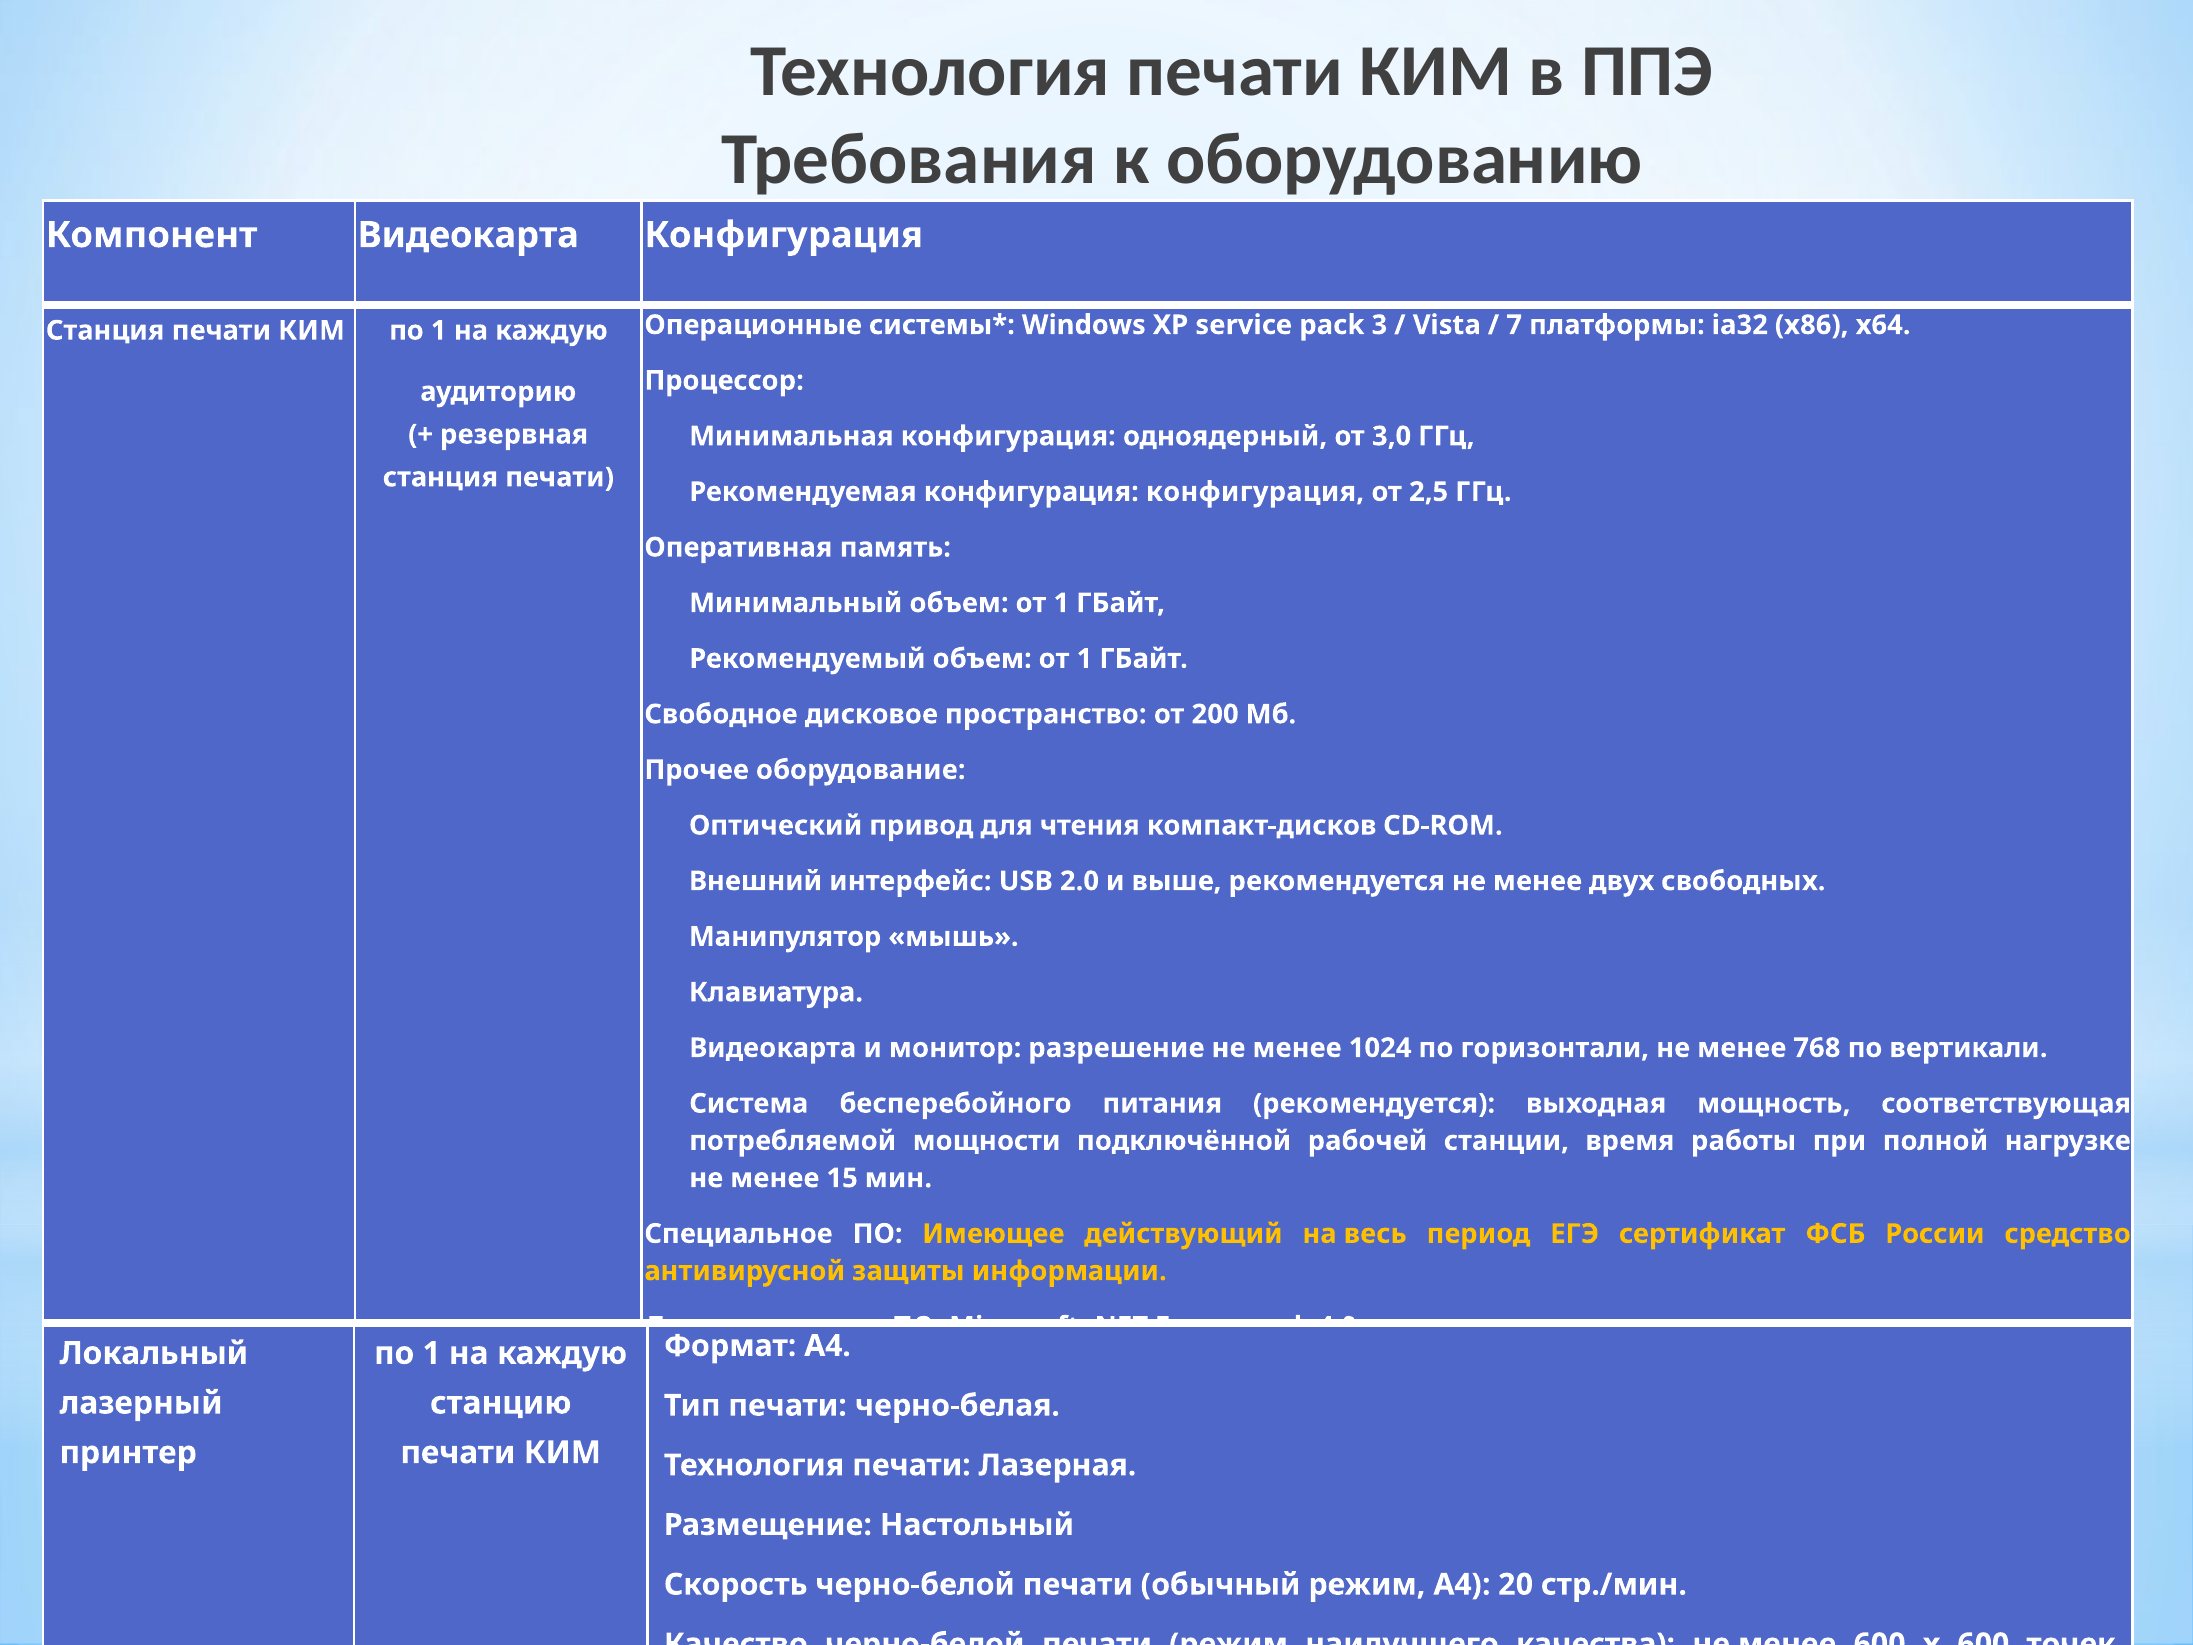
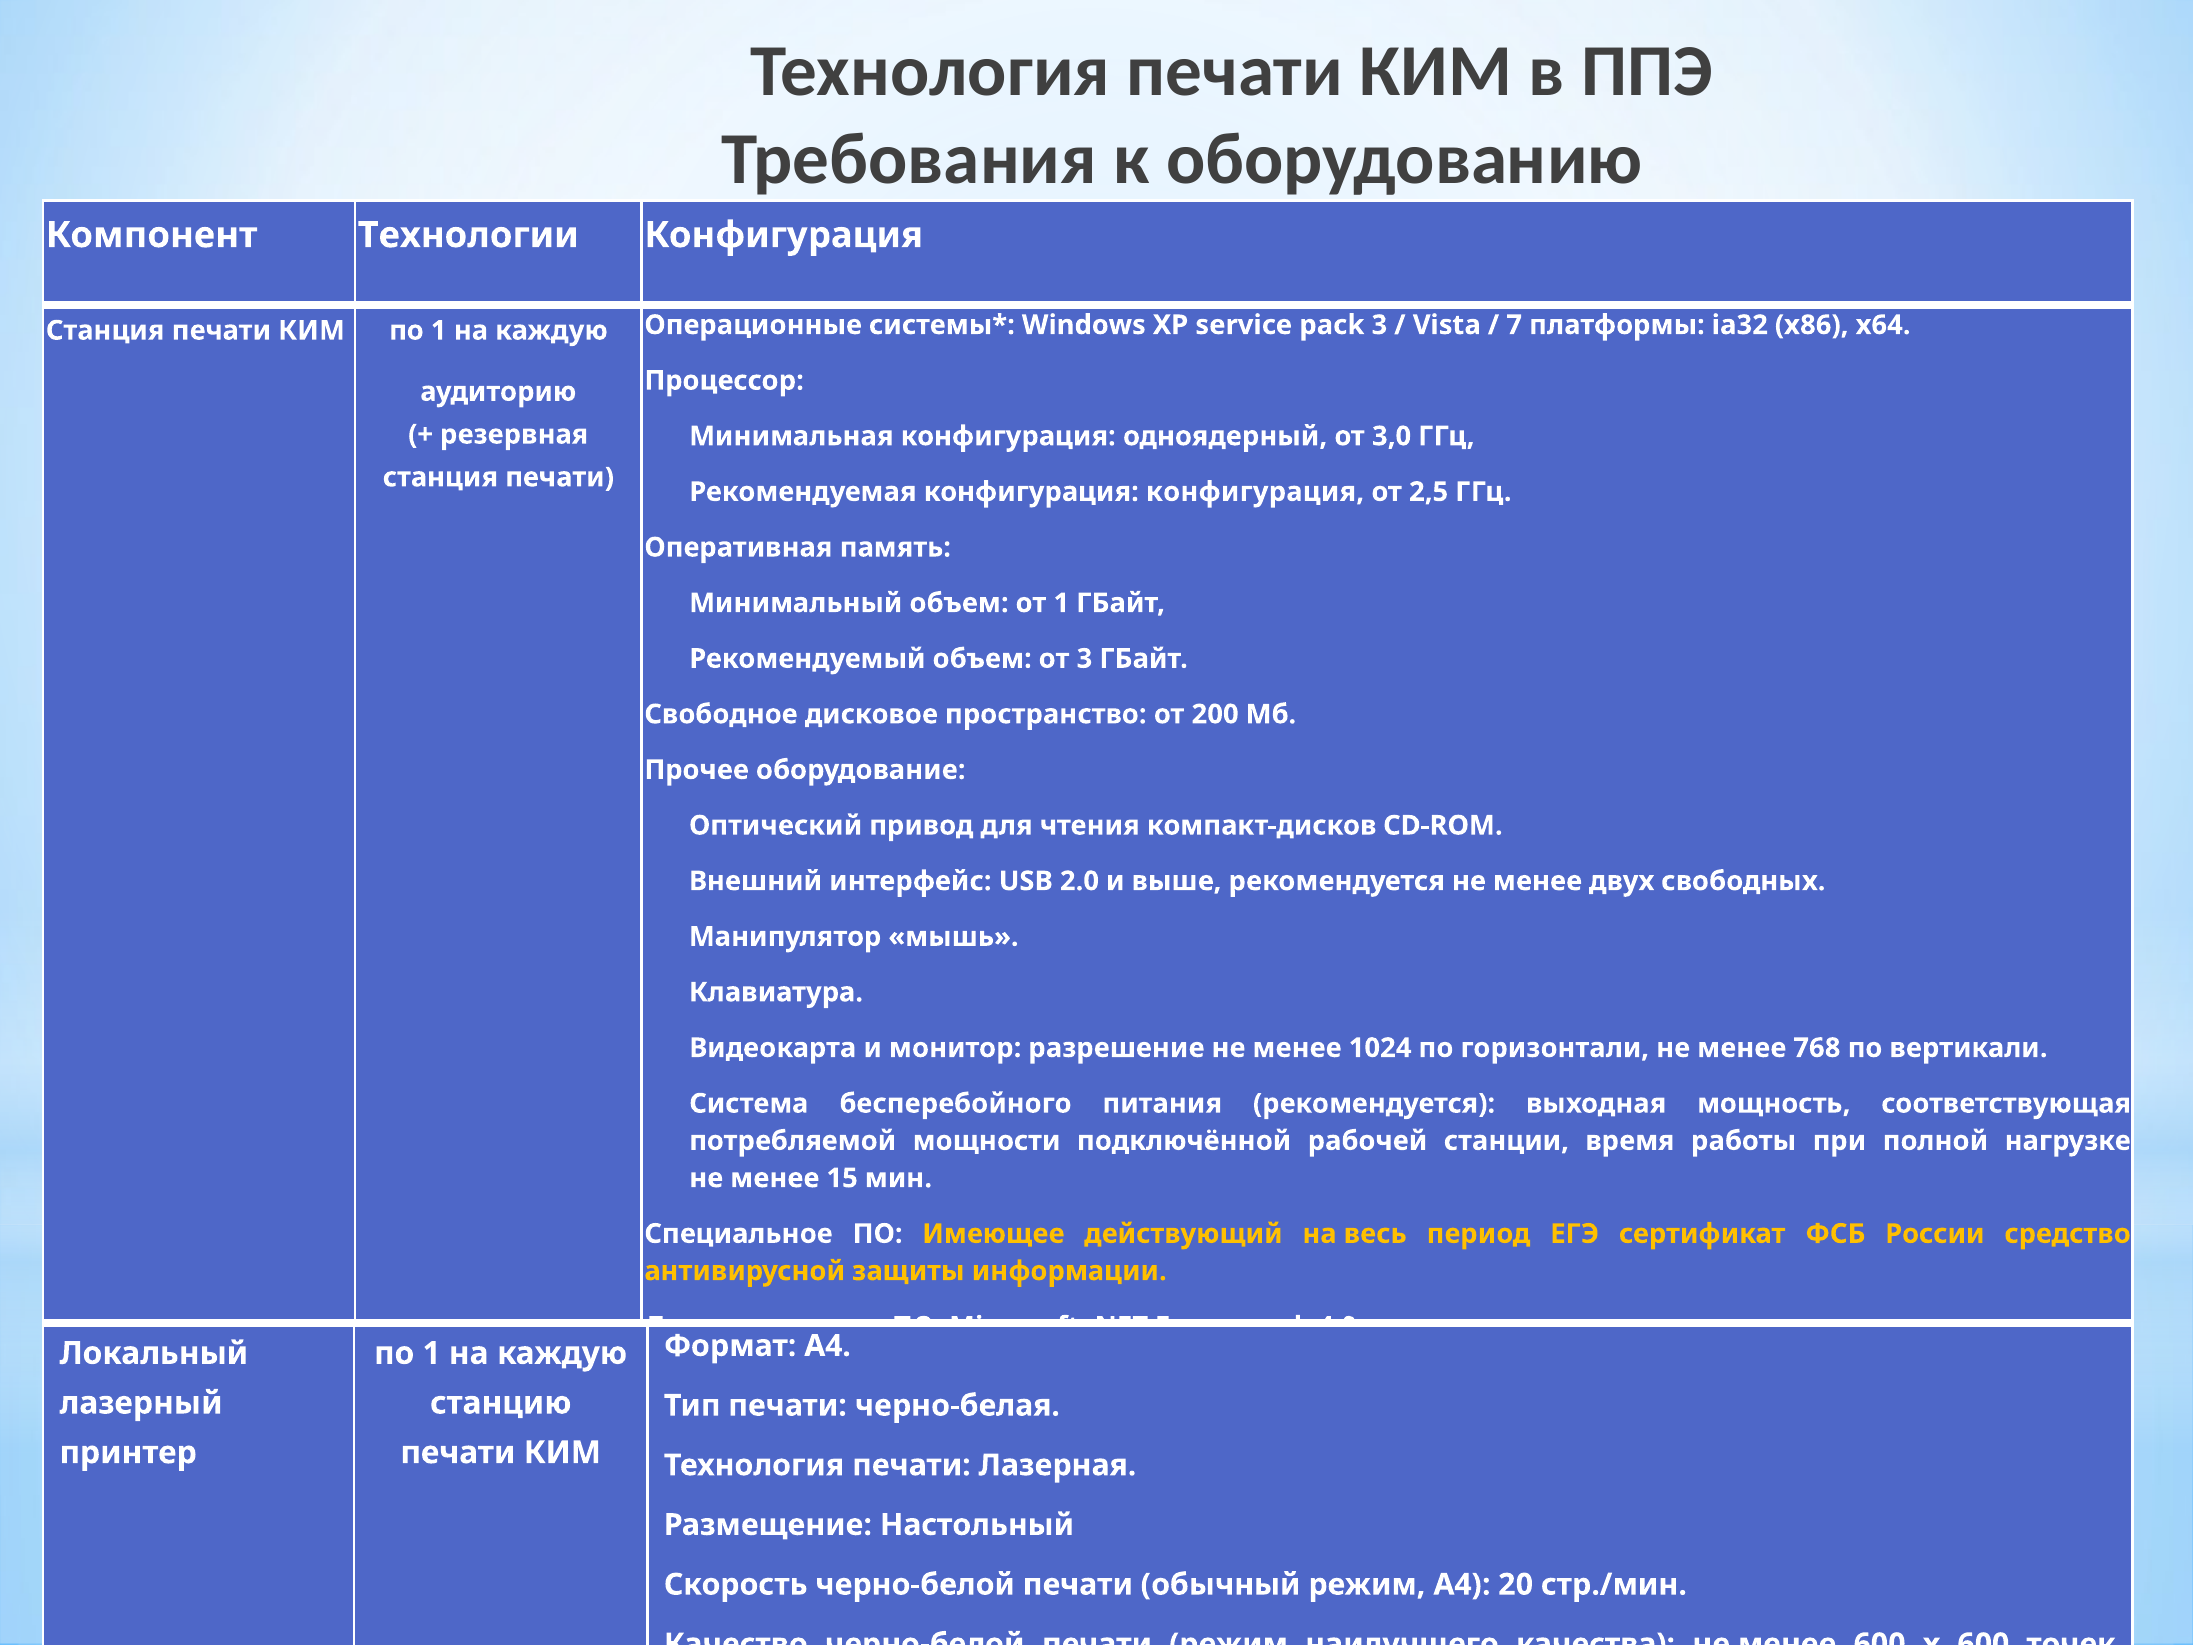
Компонент Видеокарта: Видеокарта -> Технологии
Рекомендуемый объем от 1: 1 -> 3
